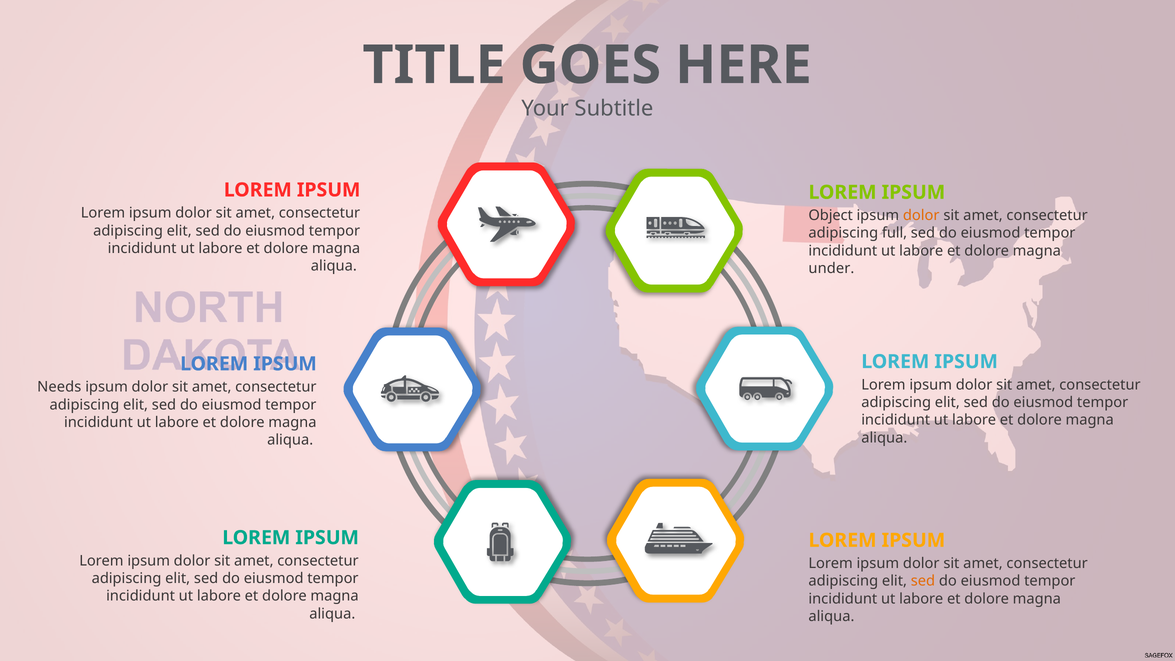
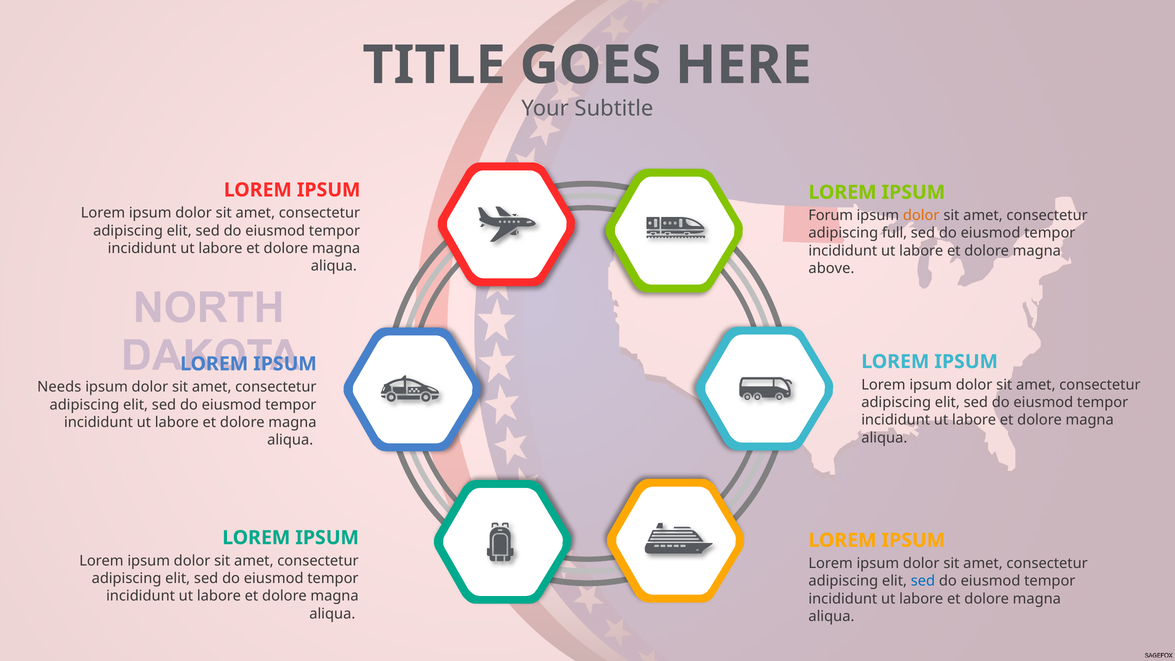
Object: Object -> Forum
under: under -> above
sed at (923, 581) colour: orange -> blue
